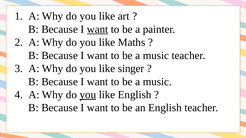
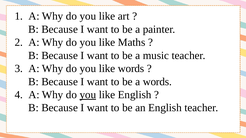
want at (98, 29) underline: present -> none
like singer: singer -> words
music at (157, 82): music -> words
